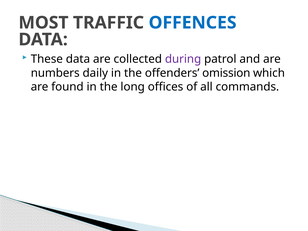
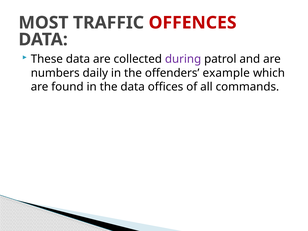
OFFENCES colour: blue -> red
omission: omission -> example
the long: long -> data
